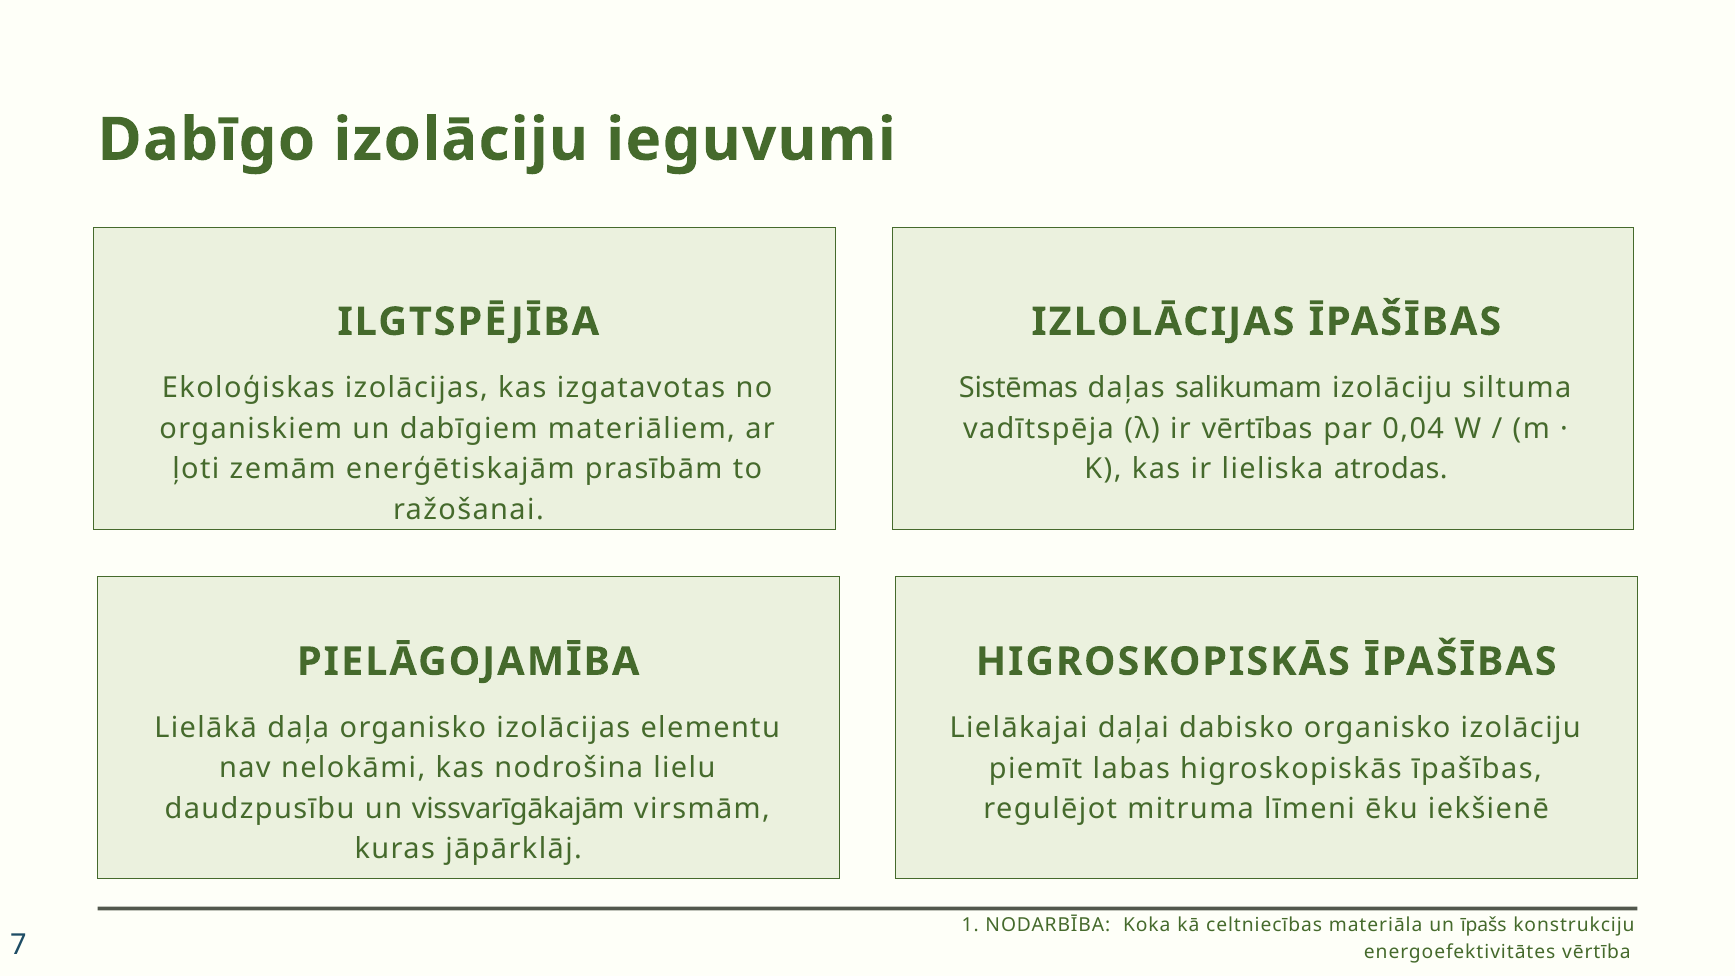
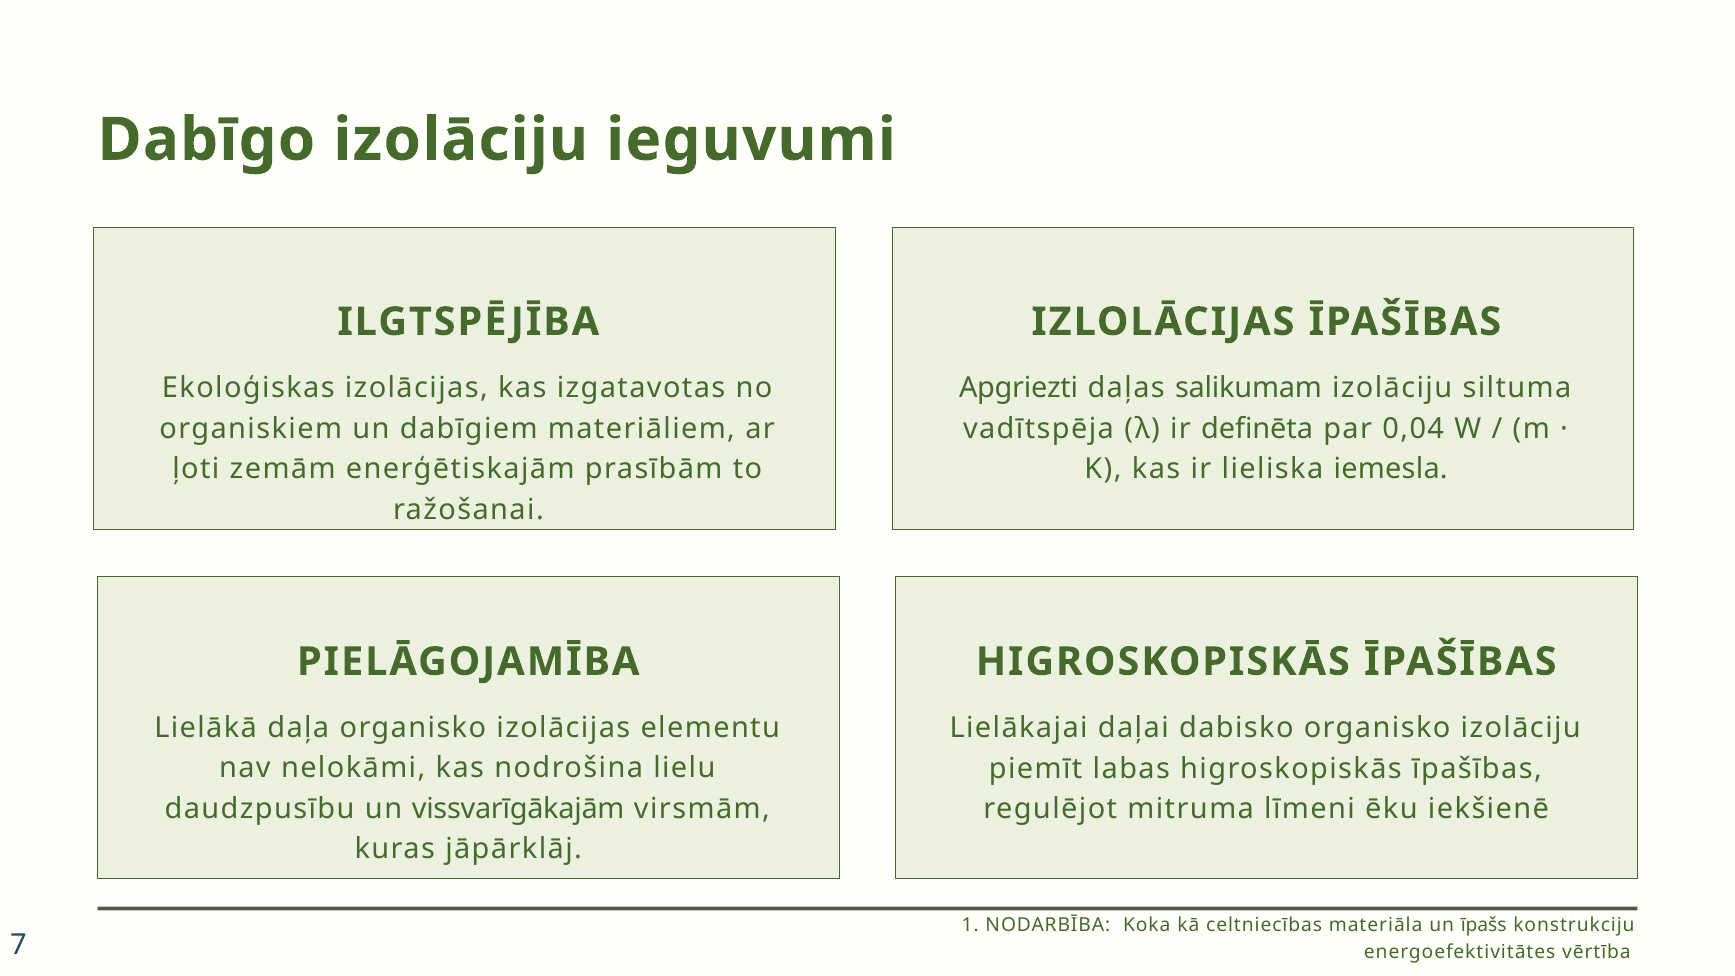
Sistēmas: Sistēmas -> Apgriezti
vērtības: vērtības -> definēta
atrodas: atrodas -> iemesla
